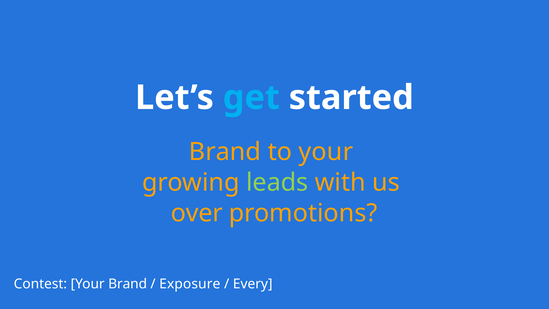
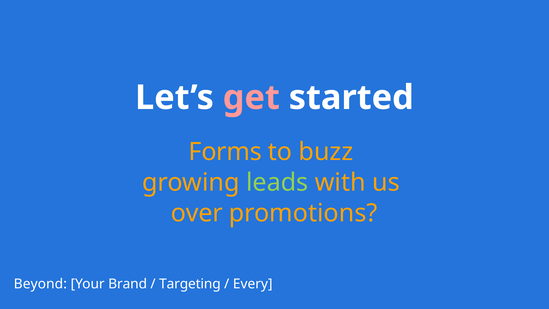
get colour: light blue -> pink
Brand at (225, 152): Brand -> Forms
to your: your -> buzz
Contest: Contest -> Beyond
Exposure: Exposure -> Targeting
